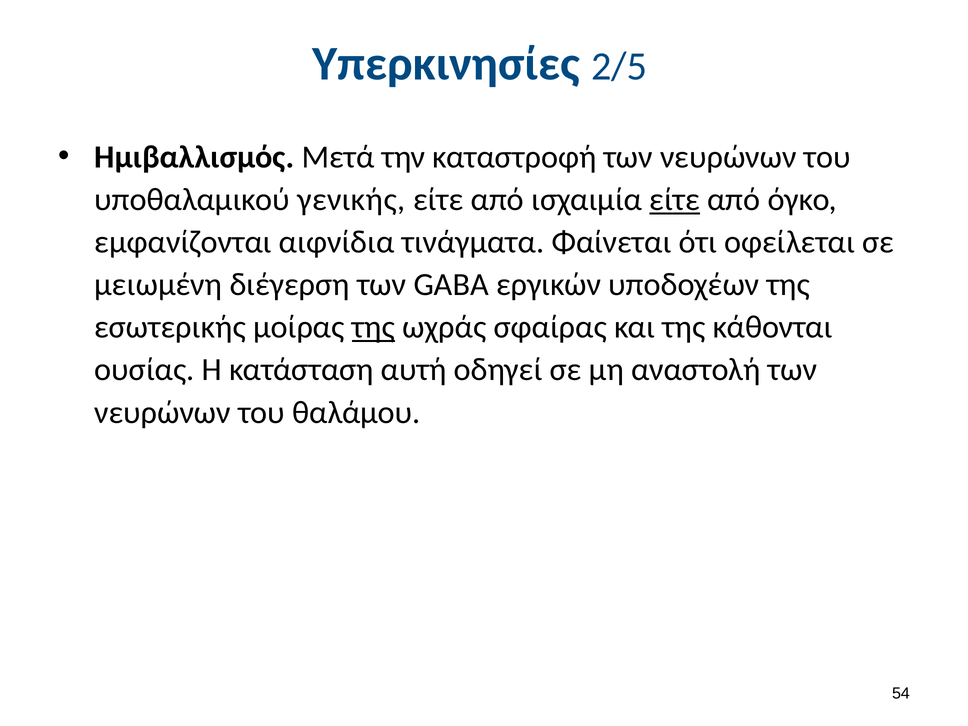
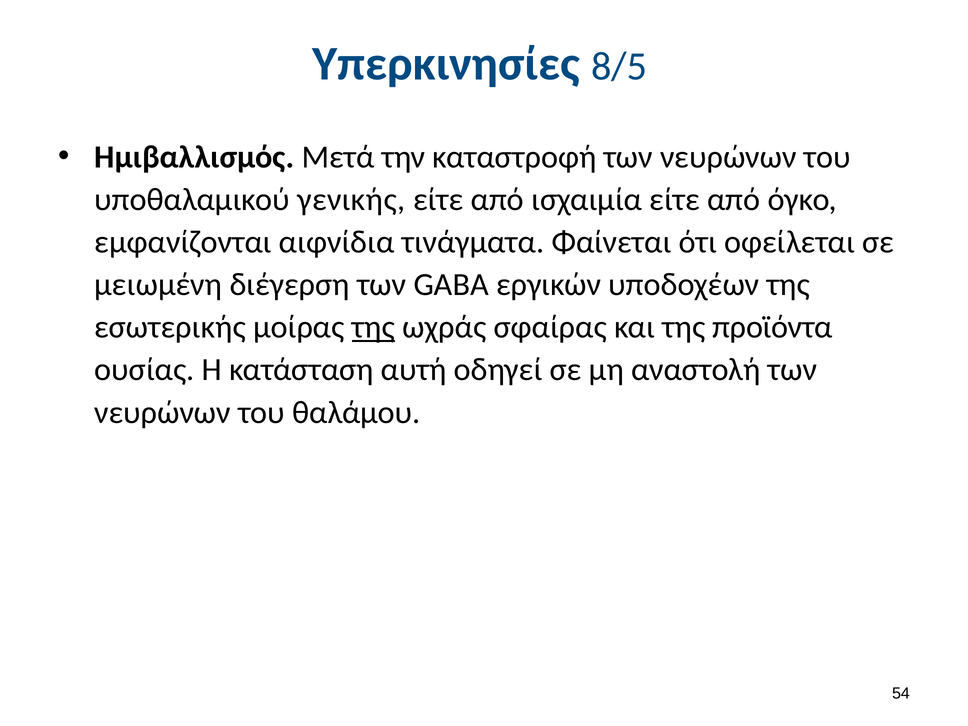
2/5: 2/5 -> 8/5
είτε at (675, 200) underline: present -> none
κάθονται: κάθονται -> προϊόντα
